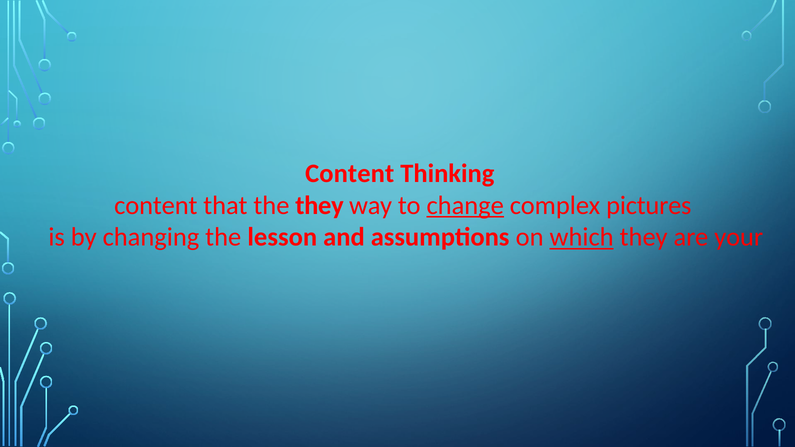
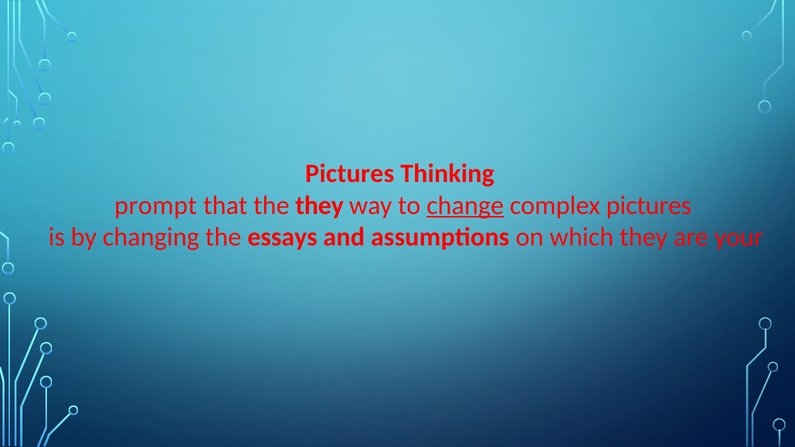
Content at (350, 174): Content -> Pictures
content at (156, 205): content -> prompt
lesson: lesson -> essays
which underline: present -> none
